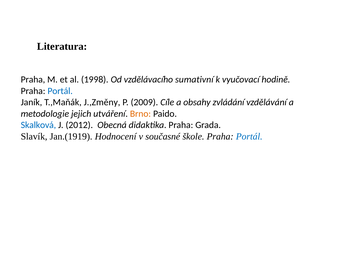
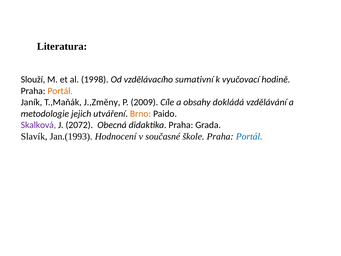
Praha at (33, 80): Praha -> Slouží
Portál at (60, 91) colour: blue -> orange
zvládání: zvládání -> dokládá
Skalková colour: blue -> purple
2012: 2012 -> 2072
Jan.(1919: Jan.(1919 -> Jan.(1993
